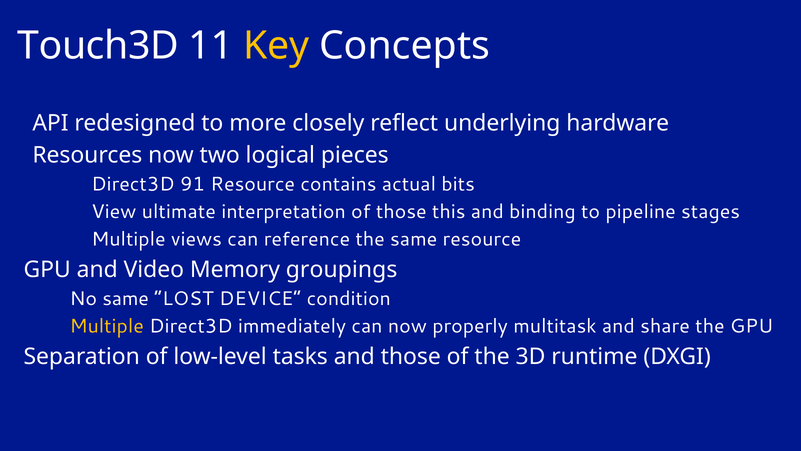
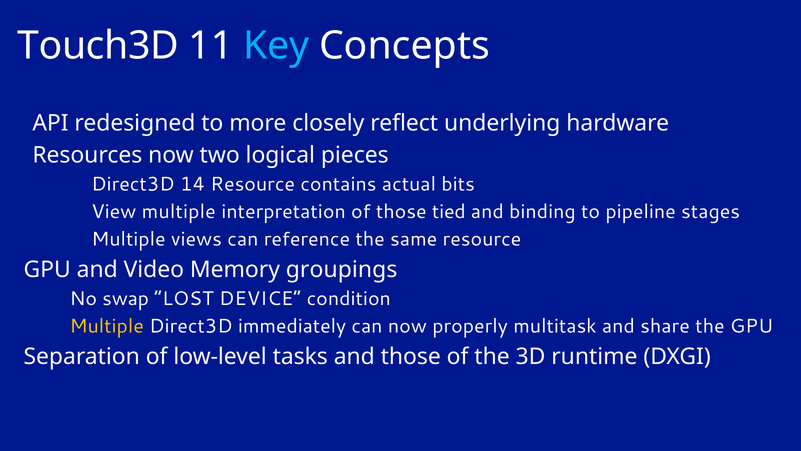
Key colour: yellow -> light blue
91: 91 -> 14
View ultimate: ultimate -> multiple
this: this -> tied
No same: same -> swap
